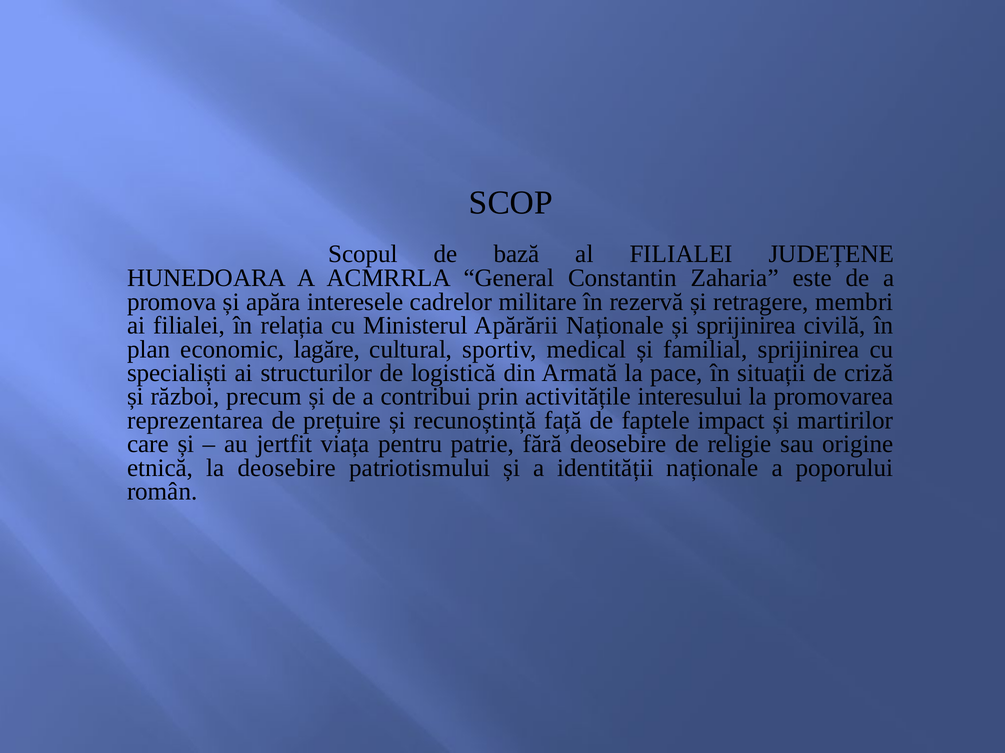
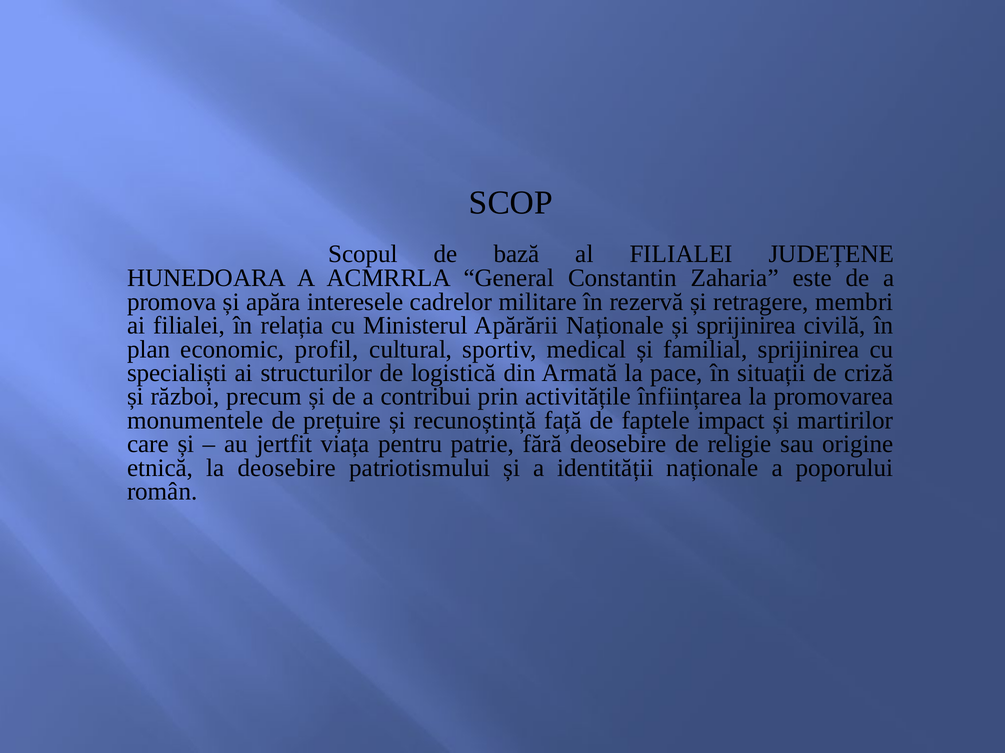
lagăre: lagăre -> profil
interesului: interesului -> înființarea
reprezentarea: reprezentarea -> monumentele
